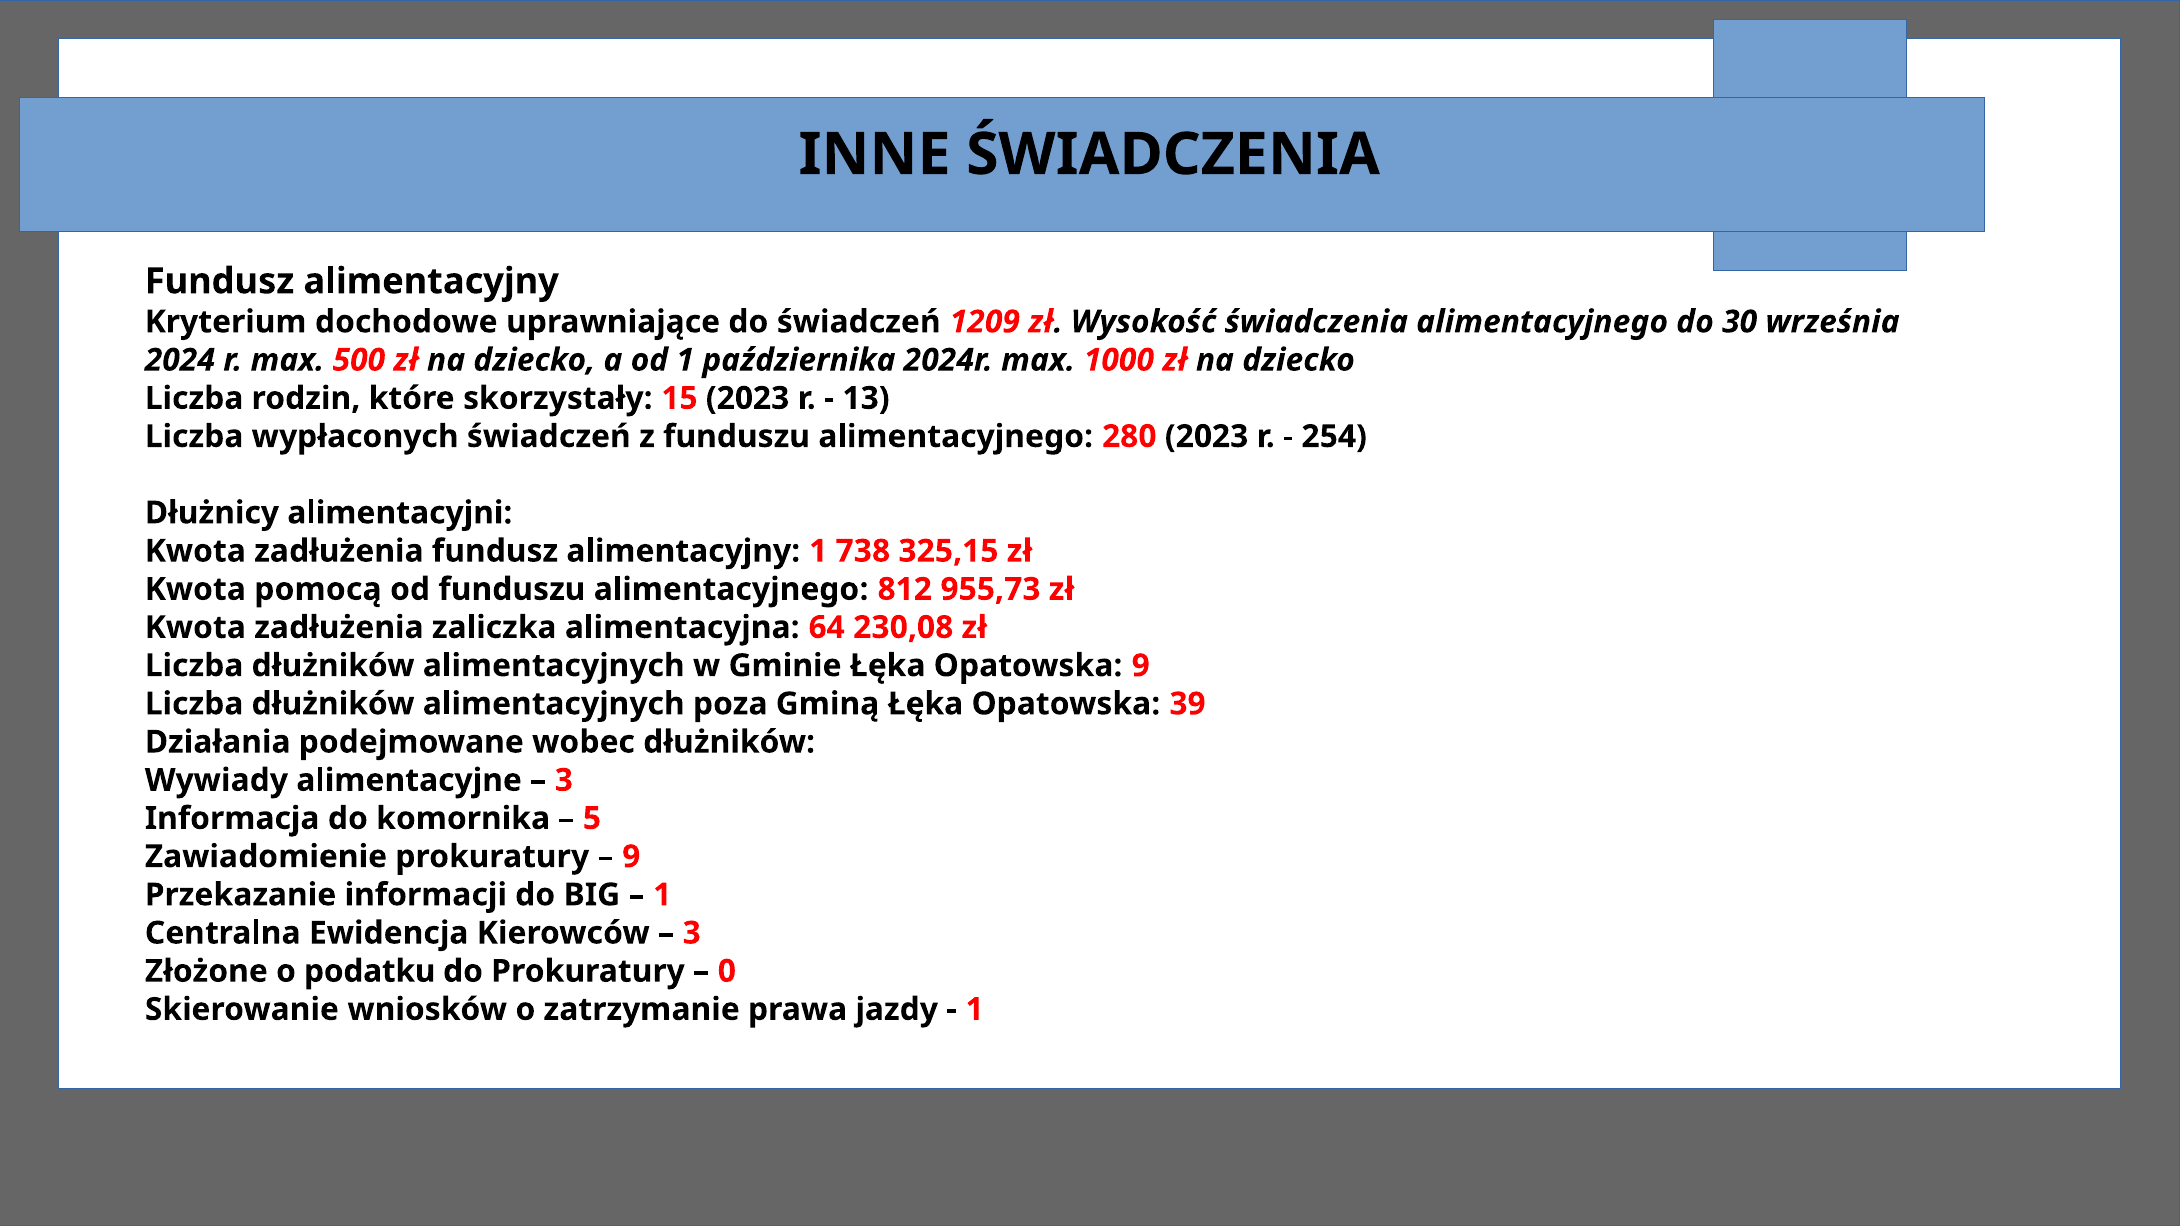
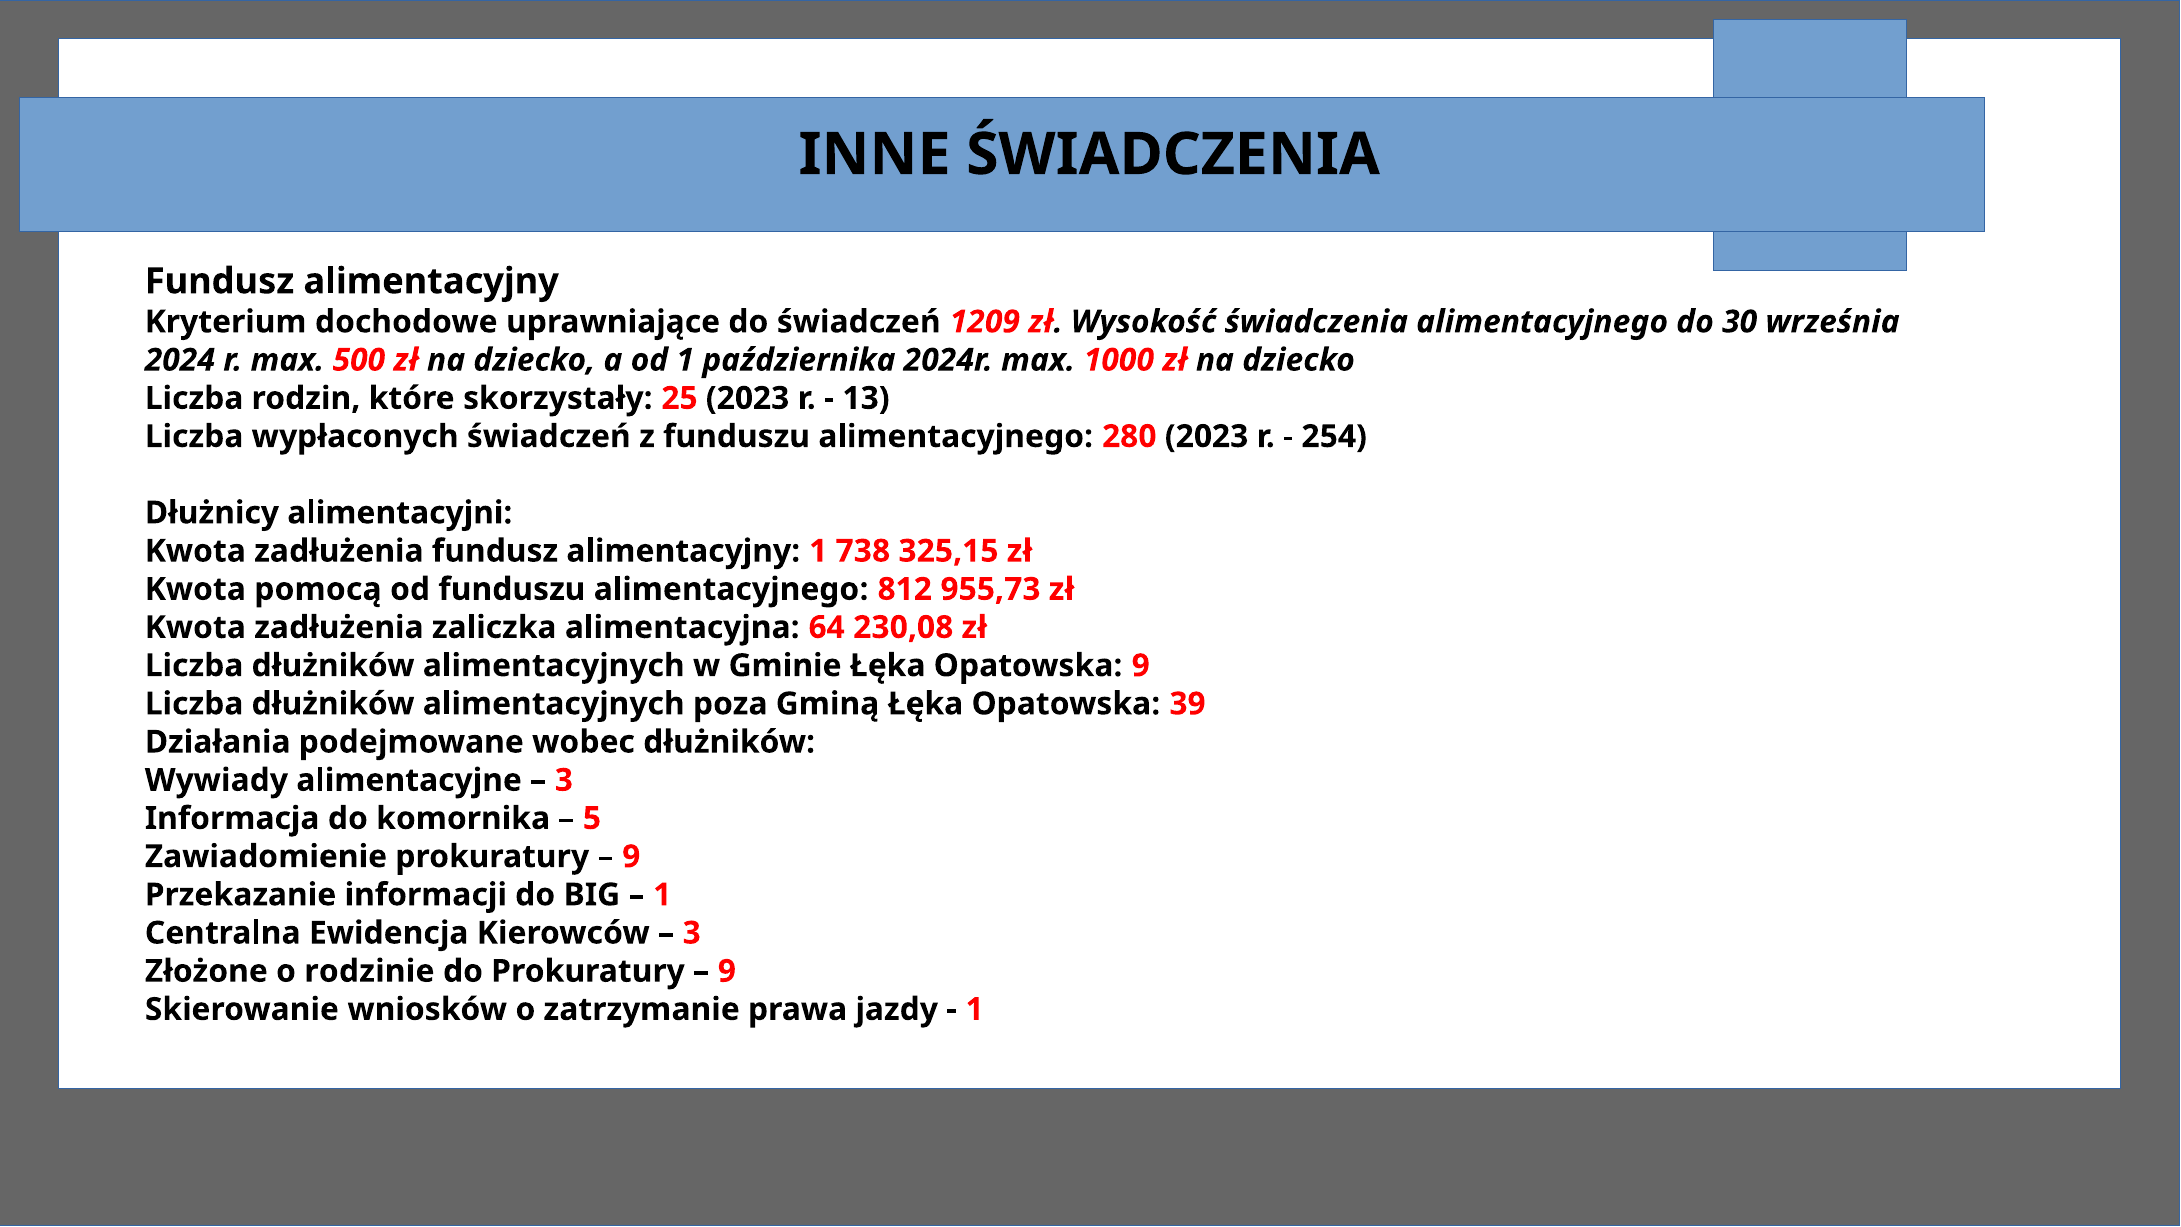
15: 15 -> 25
podatku: podatku -> rodzinie
0 at (727, 971): 0 -> 9
